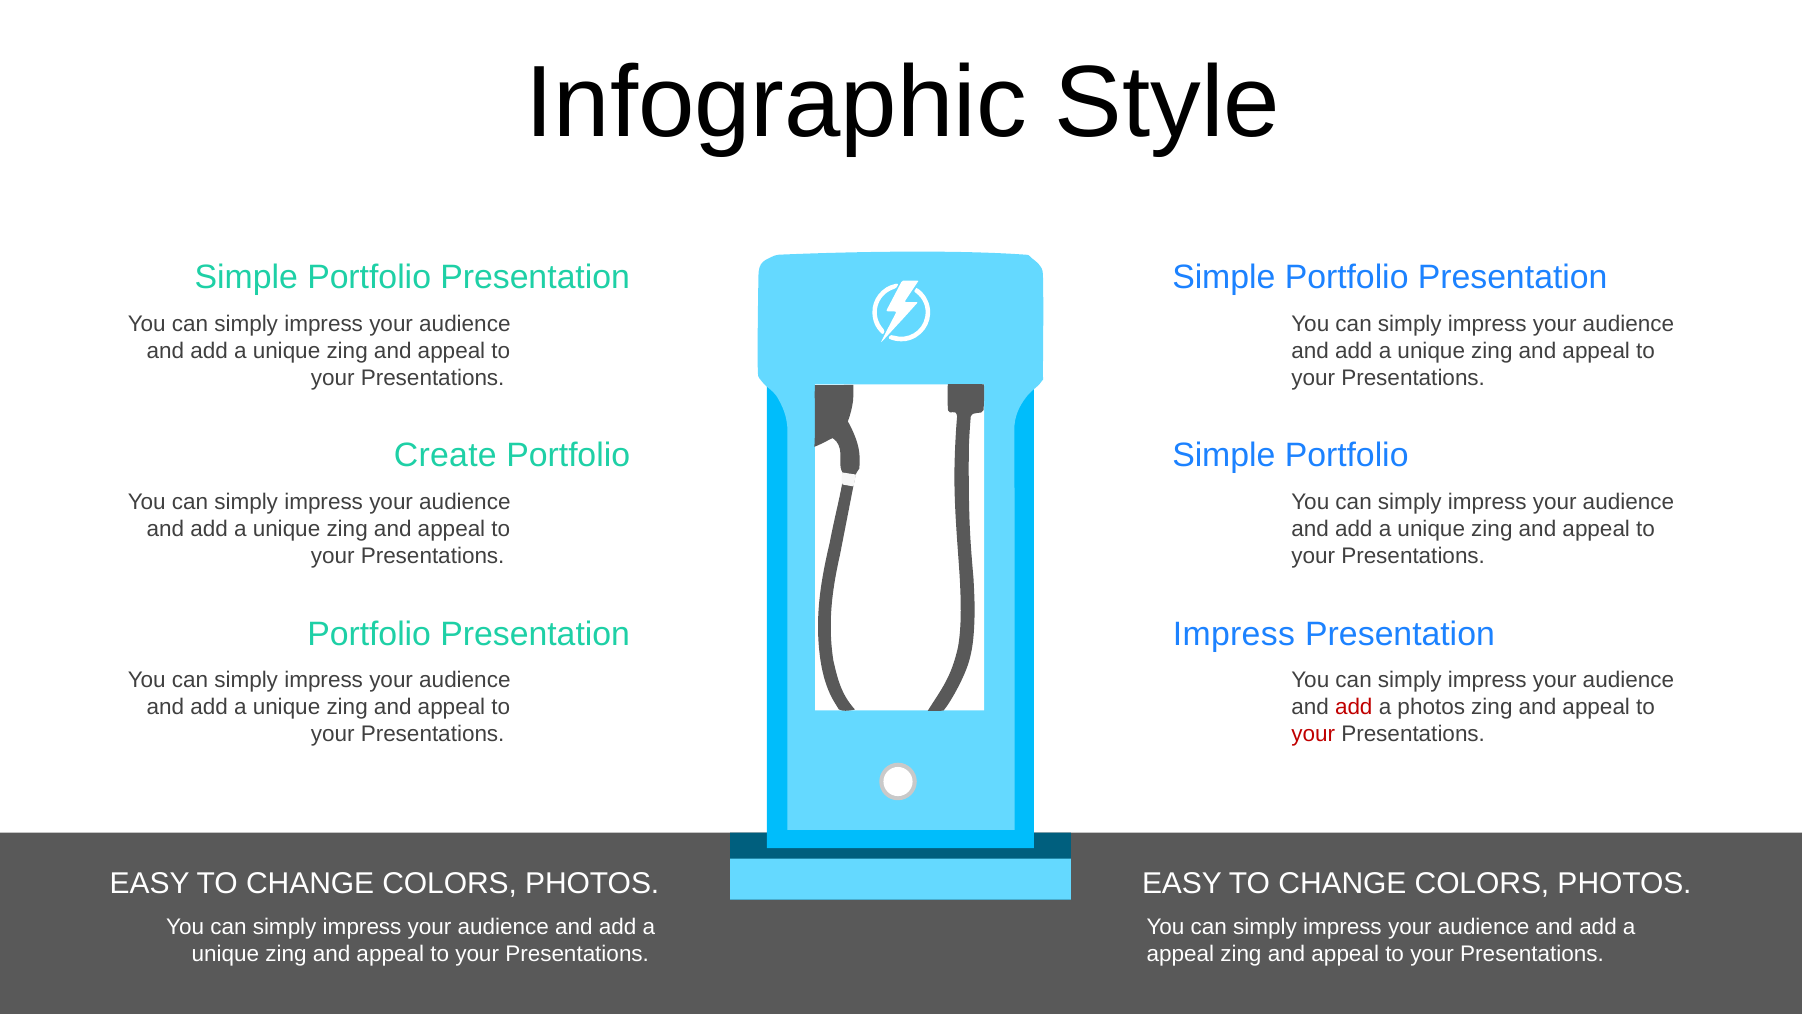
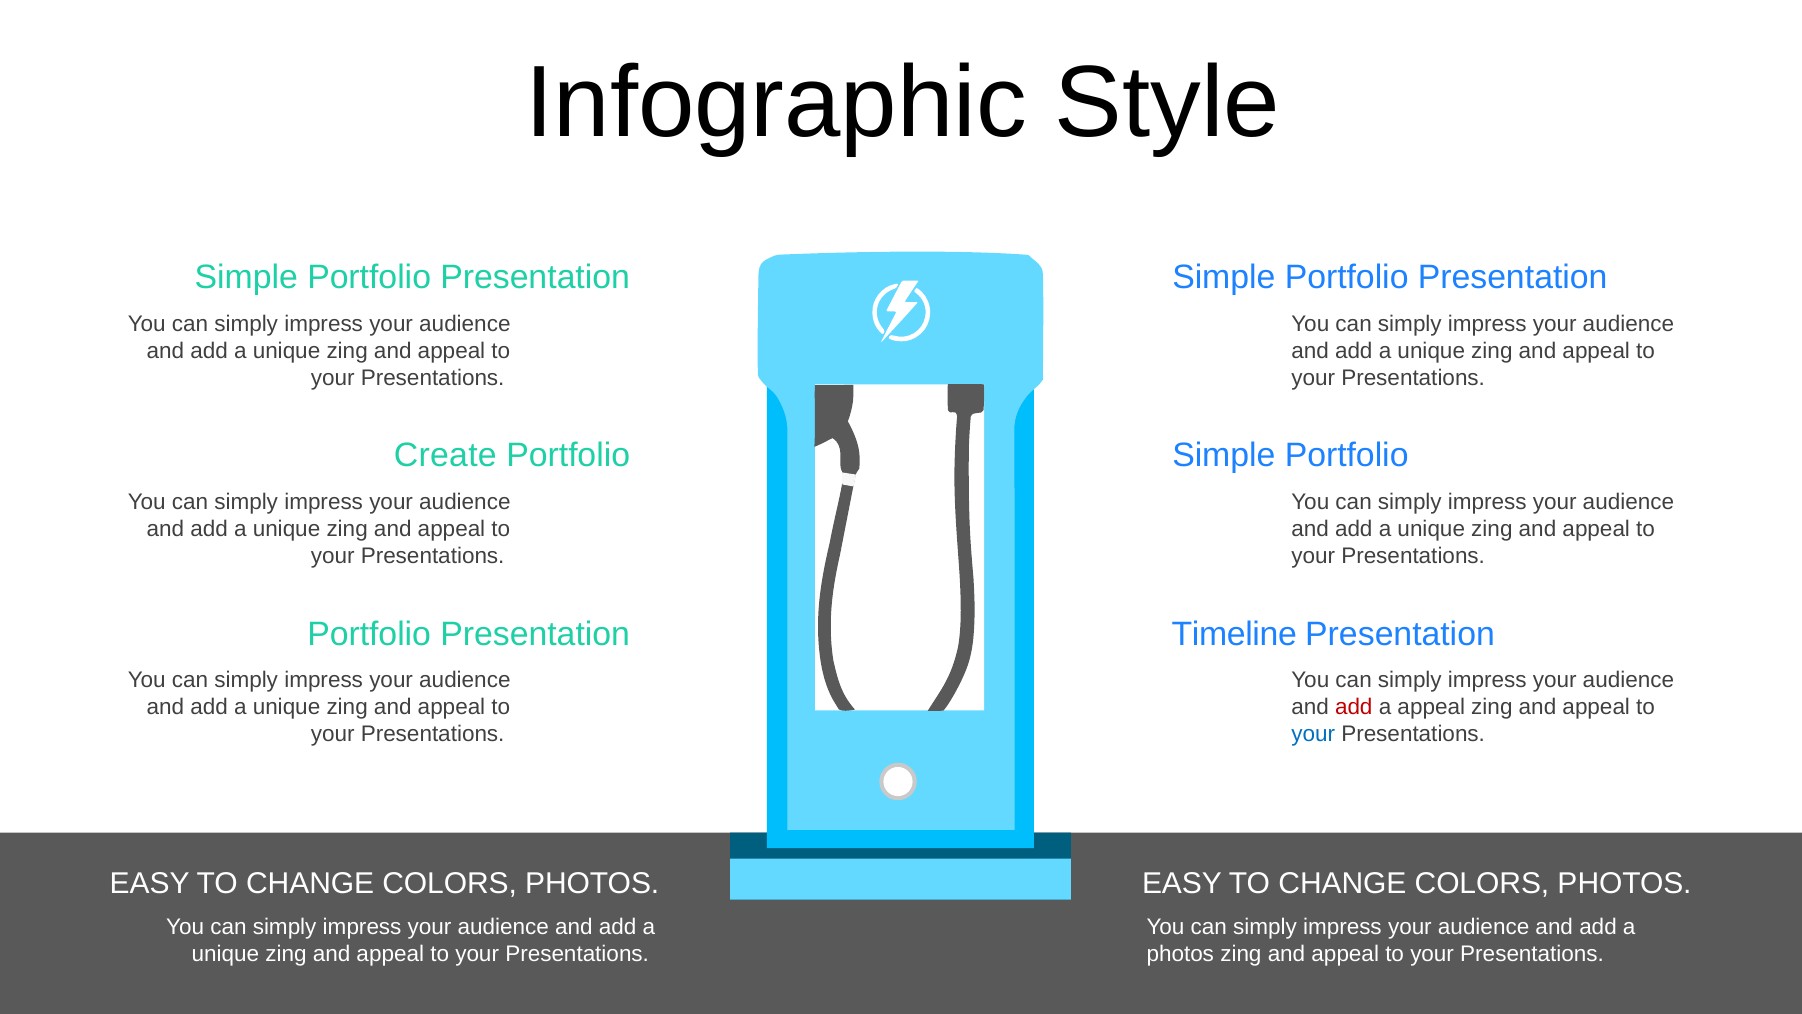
Impress at (1234, 634): Impress -> Timeline
a photos: photos -> appeal
your at (1313, 734) colour: red -> blue
appeal at (1180, 954): appeal -> photos
